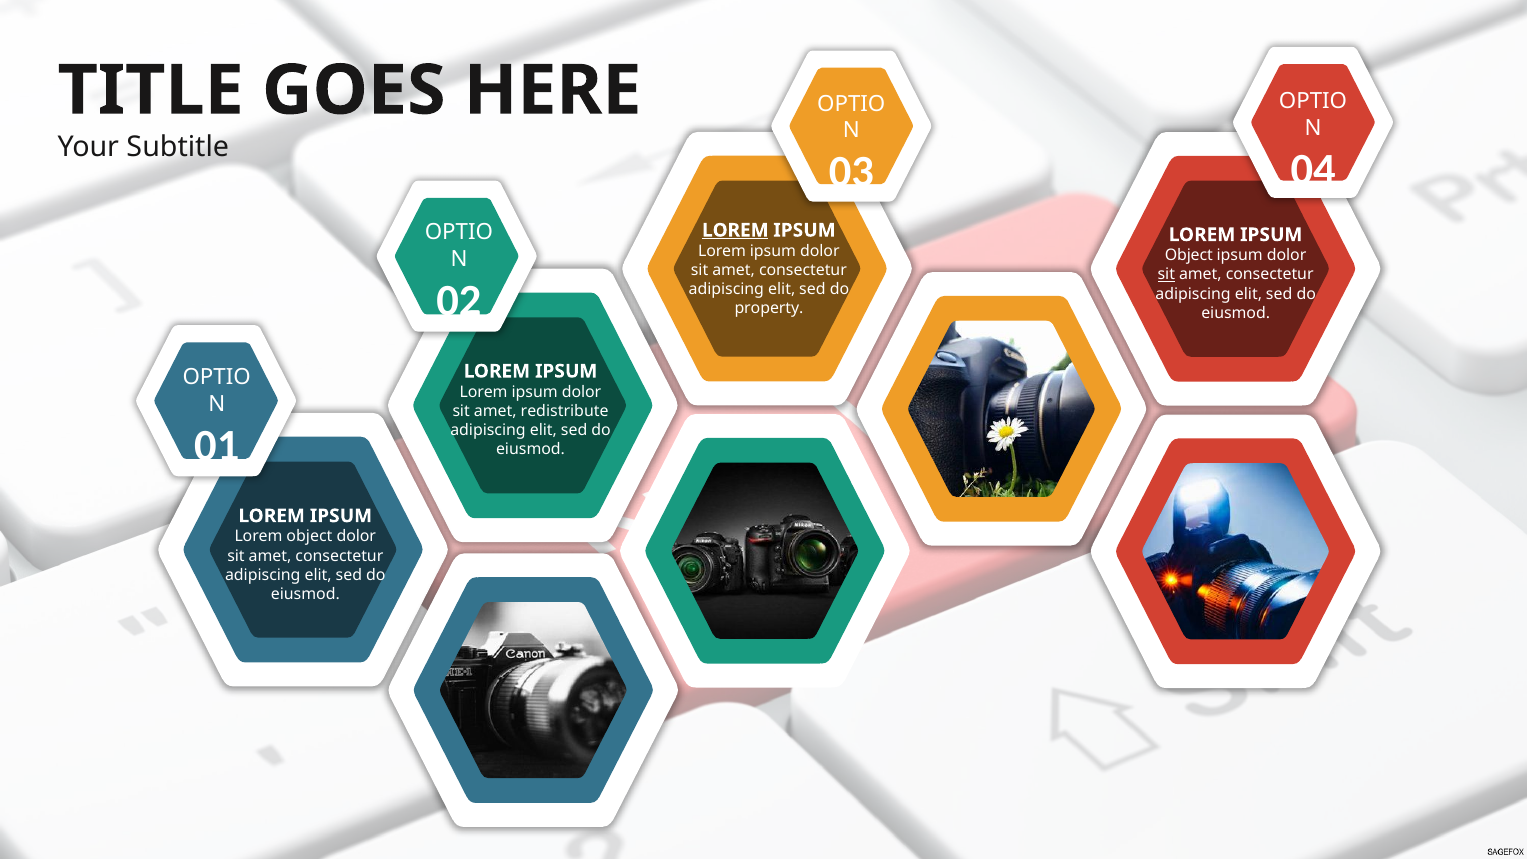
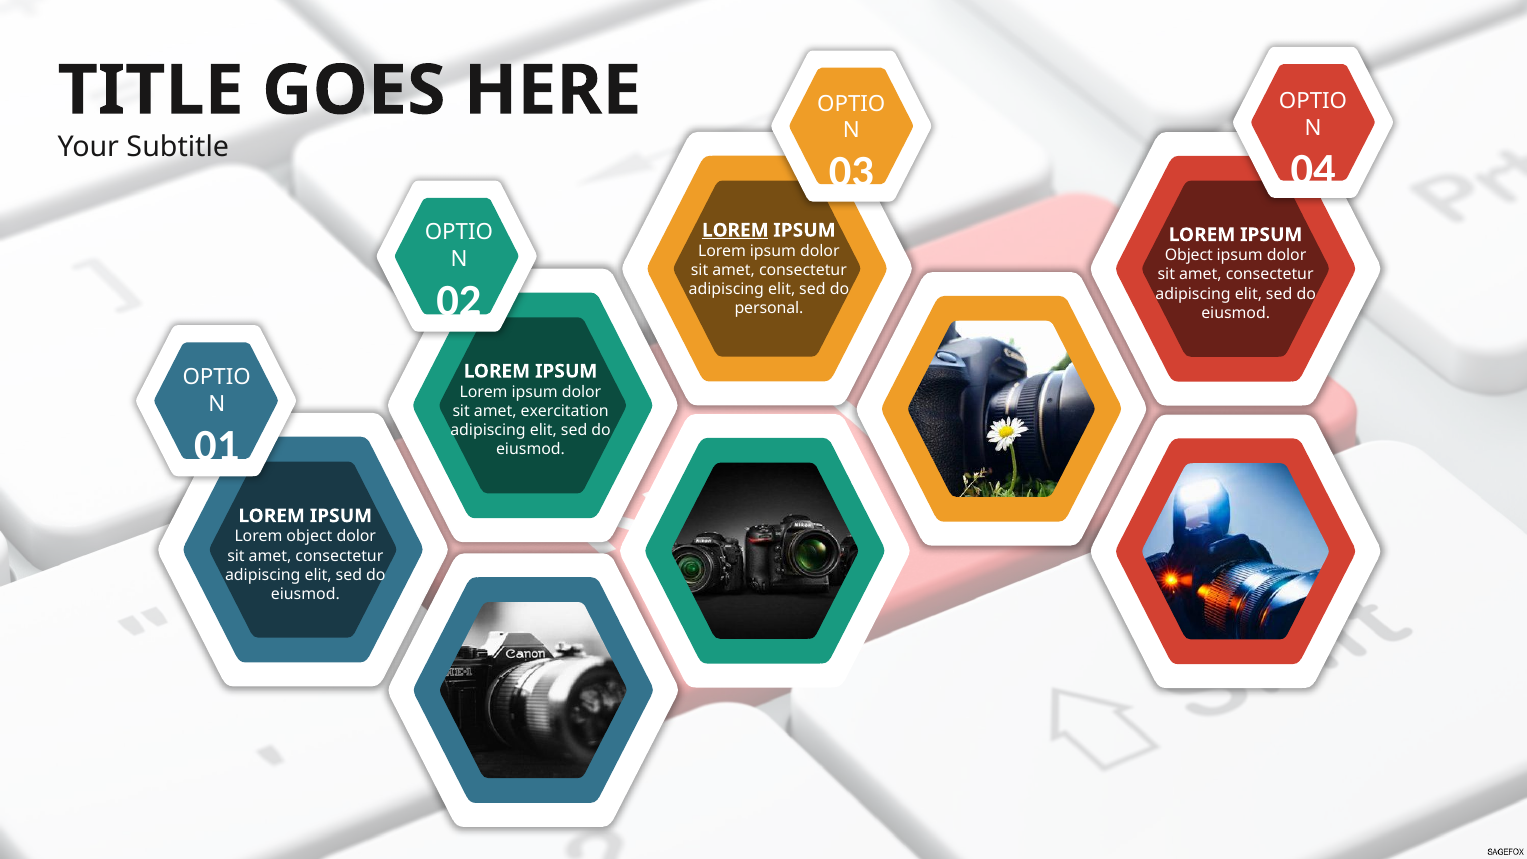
sit at (1166, 275) underline: present -> none
property: property -> personal
redistribute: redistribute -> exercitation
